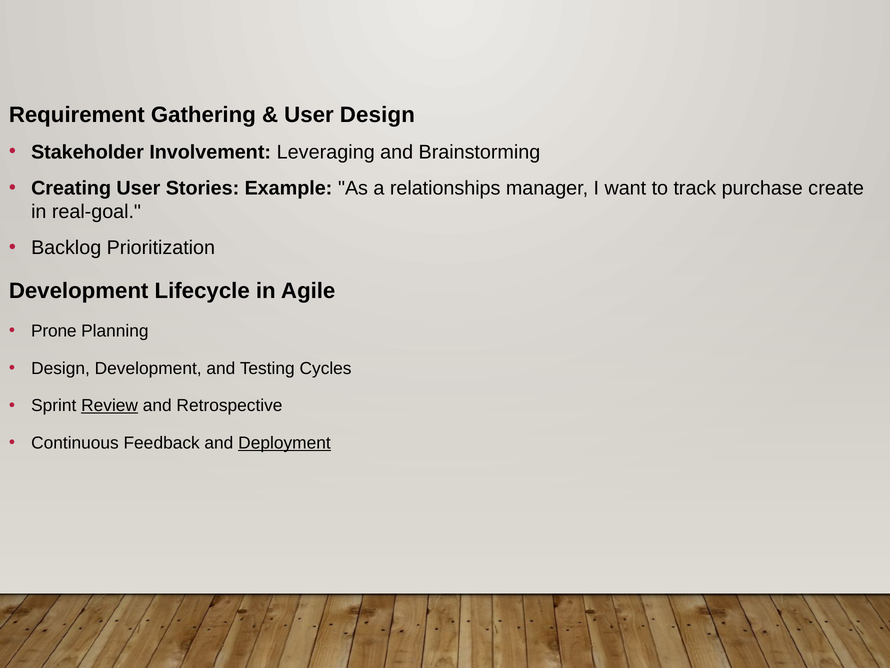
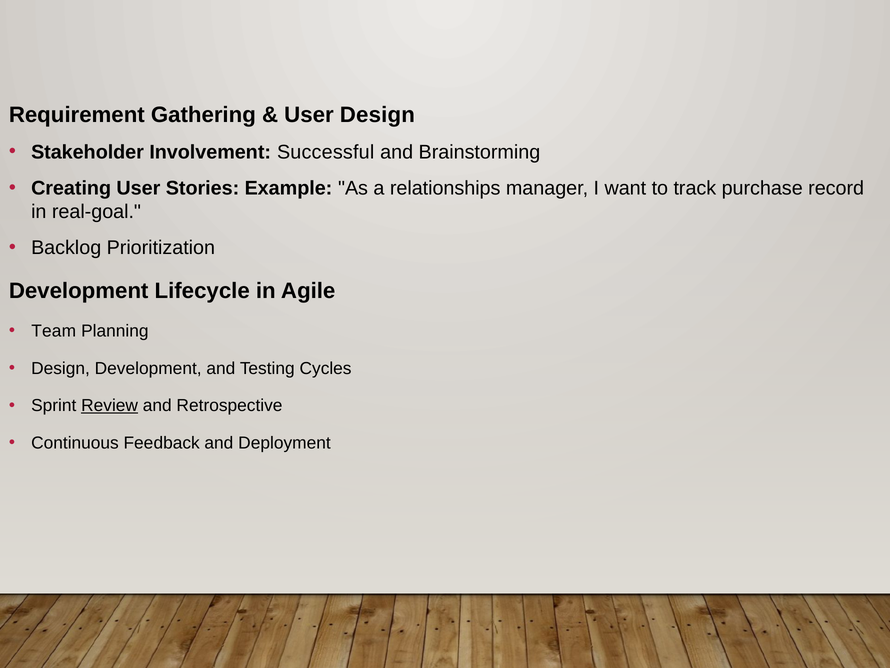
Leveraging: Leveraging -> Successful
create: create -> record
Prone: Prone -> Team
Deployment underline: present -> none
